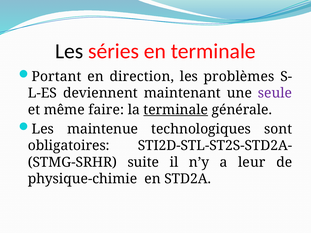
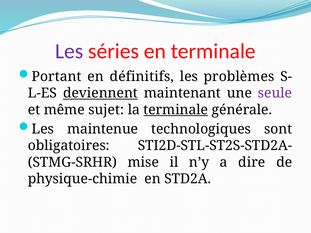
Les at (69, 51) colour: black -> purple
direction: direction -> définitifs
deviennent underline: none -> present
faire: faire -> sujet
suite: suite -> mise
leur: leur -> dire
